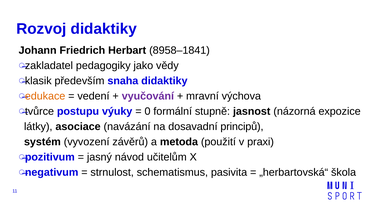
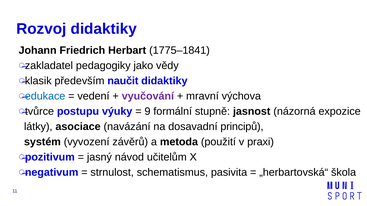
8958–1841: 8958–1841 -> 1775–1841
snaha: snaha -> naučit
edukace colour: orange -> blue
0: 0 -> 9
